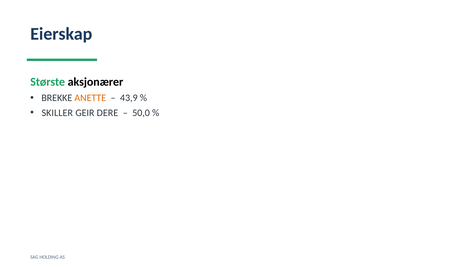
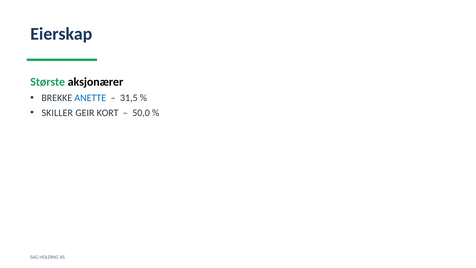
ANETTE colour: orange -> blue
43,9: 43,9 -> 31,5
DERE: DERE -> KORT
